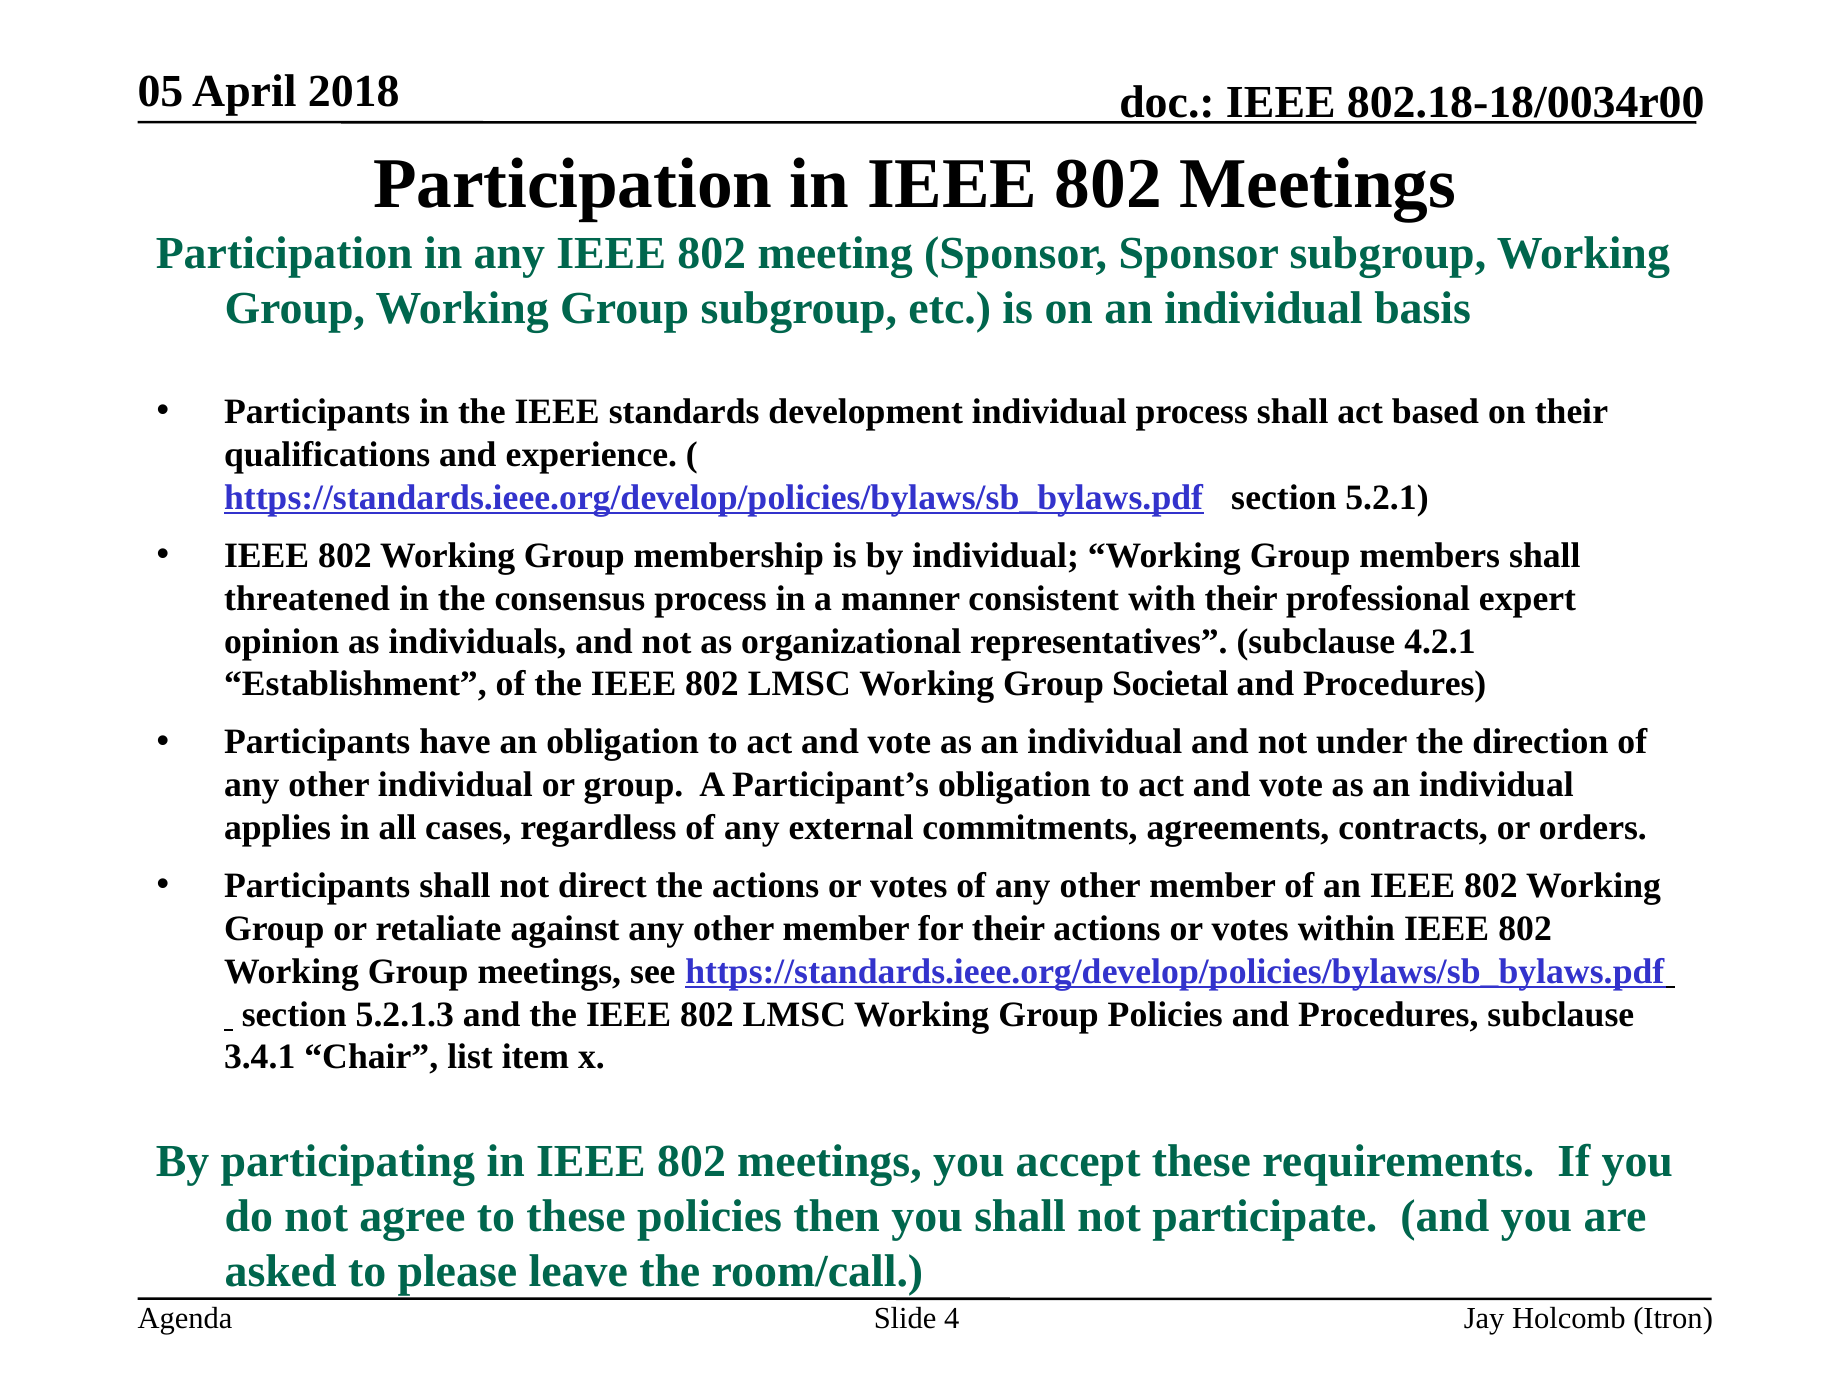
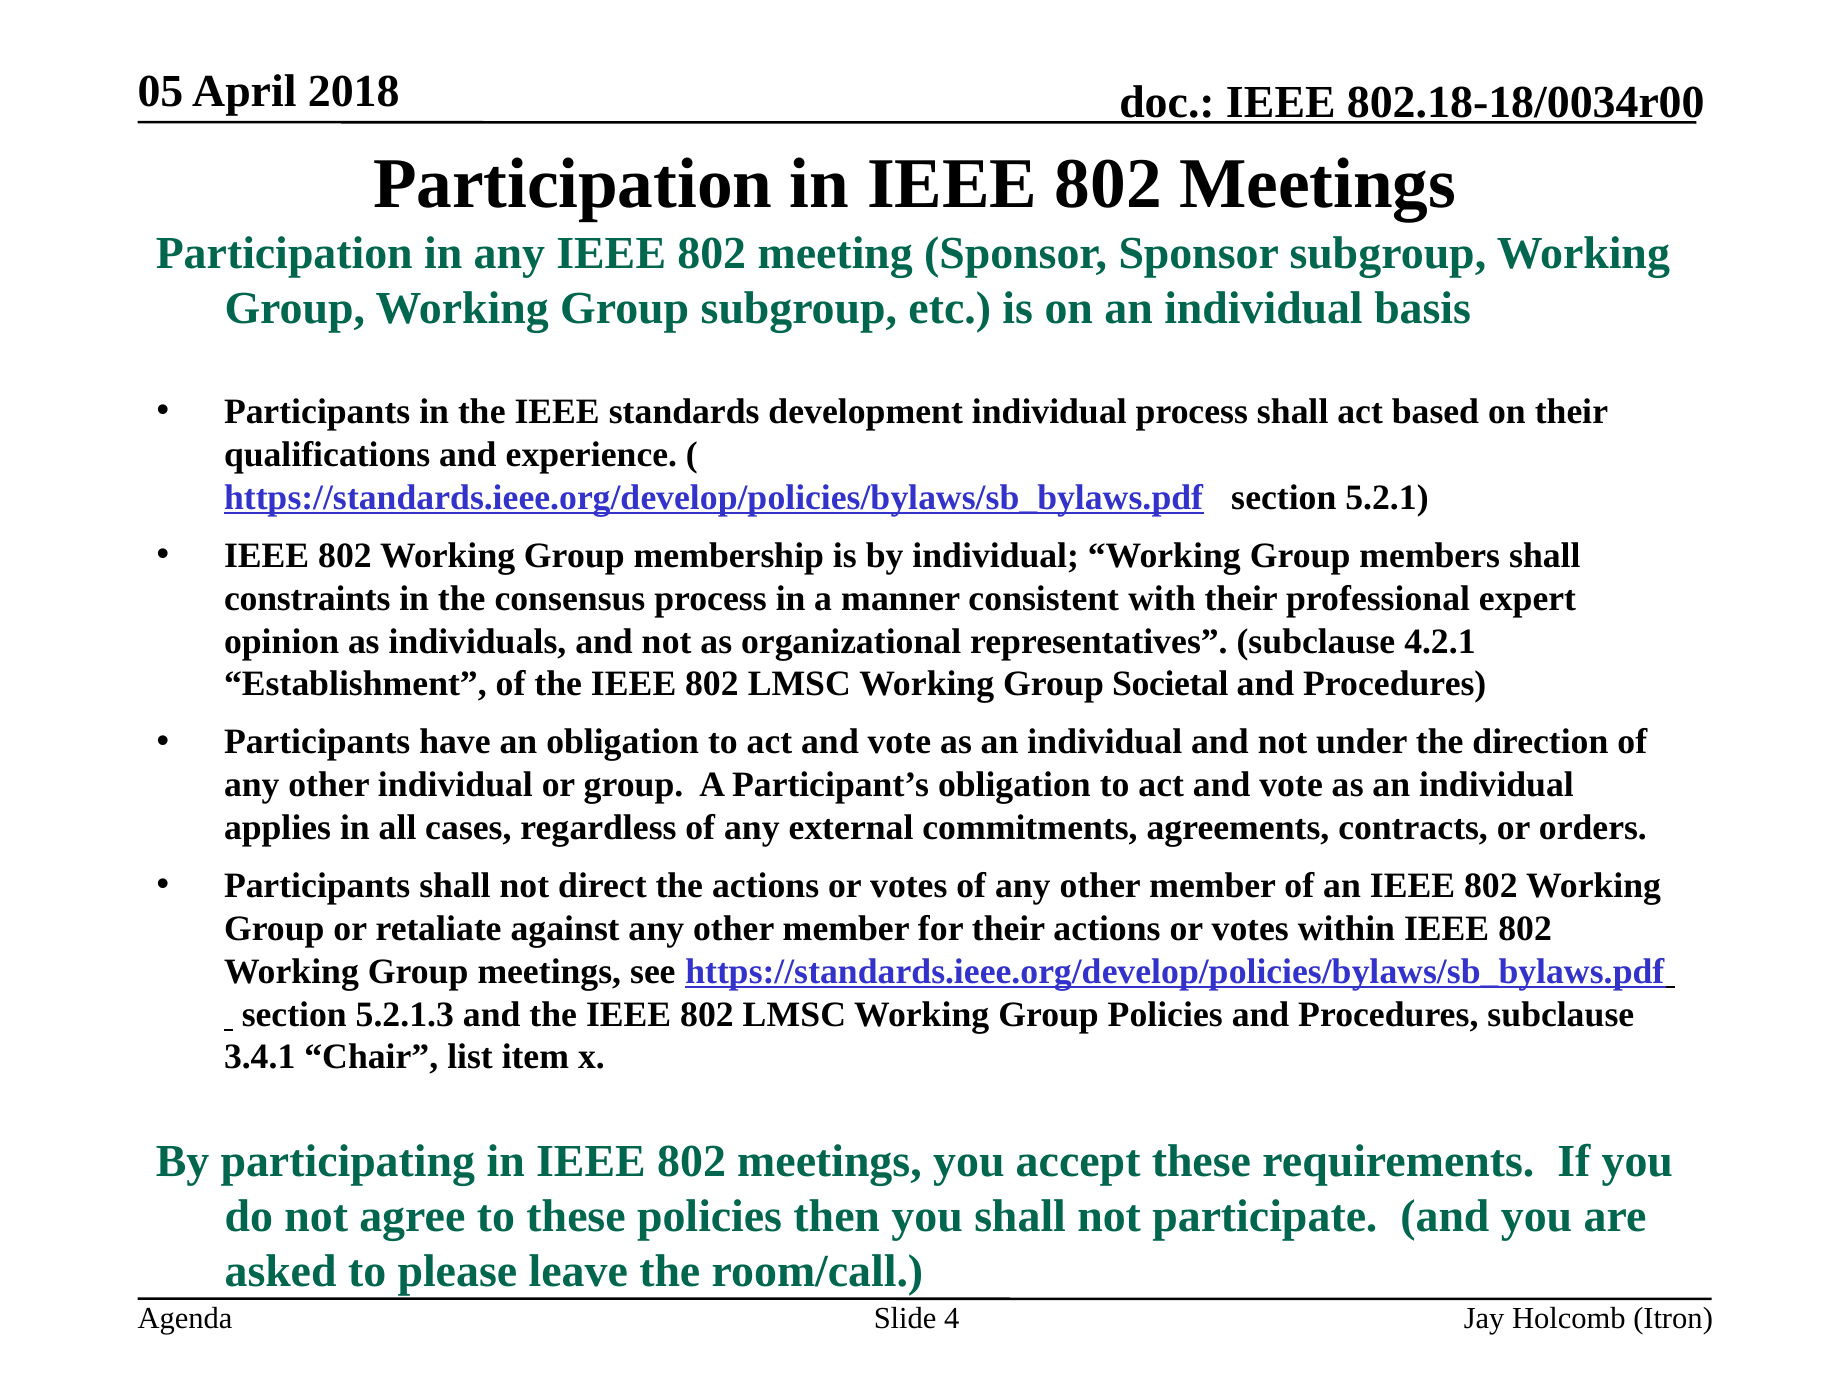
threatened: threatened -> constraints
